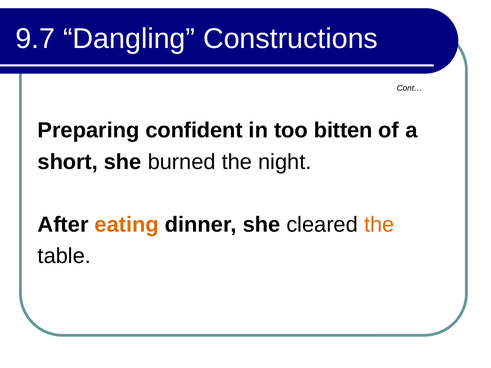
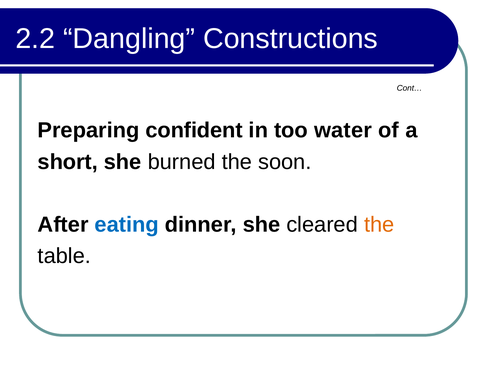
9.7: 9.7 -> 2.2
bitten: bitten -> water
night: night -> soon
eating colour: orange -> blue
